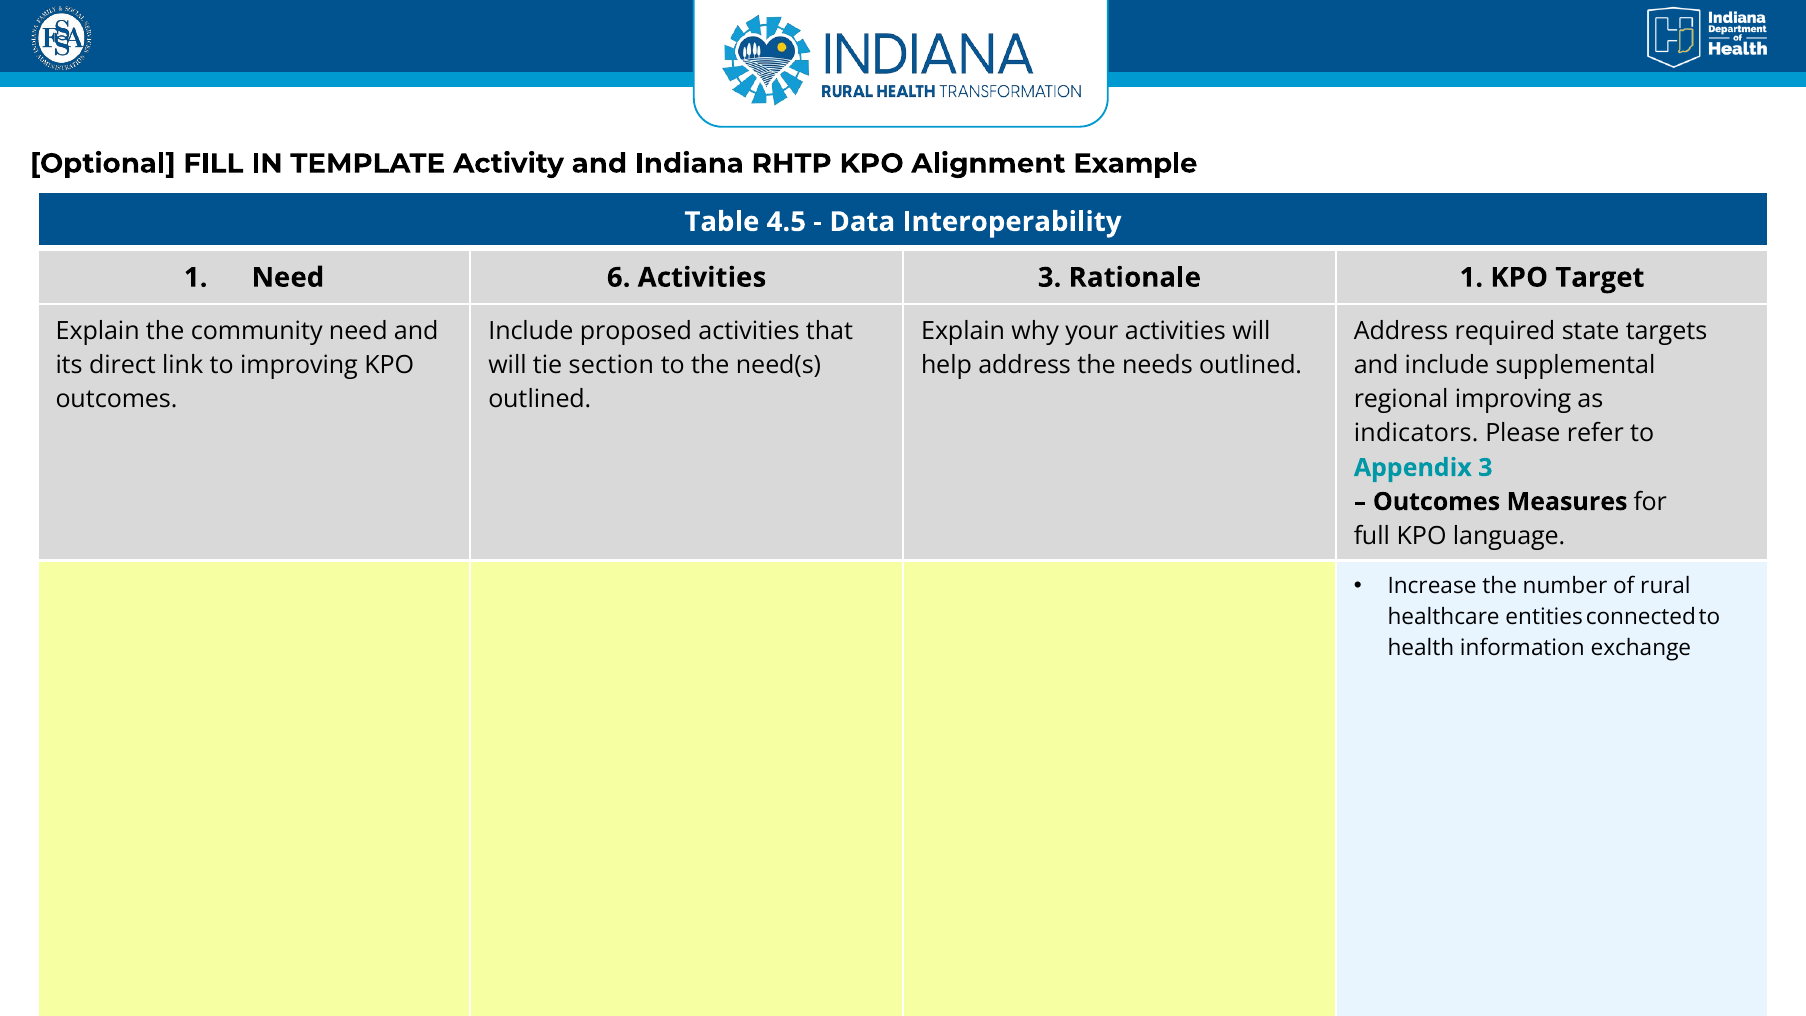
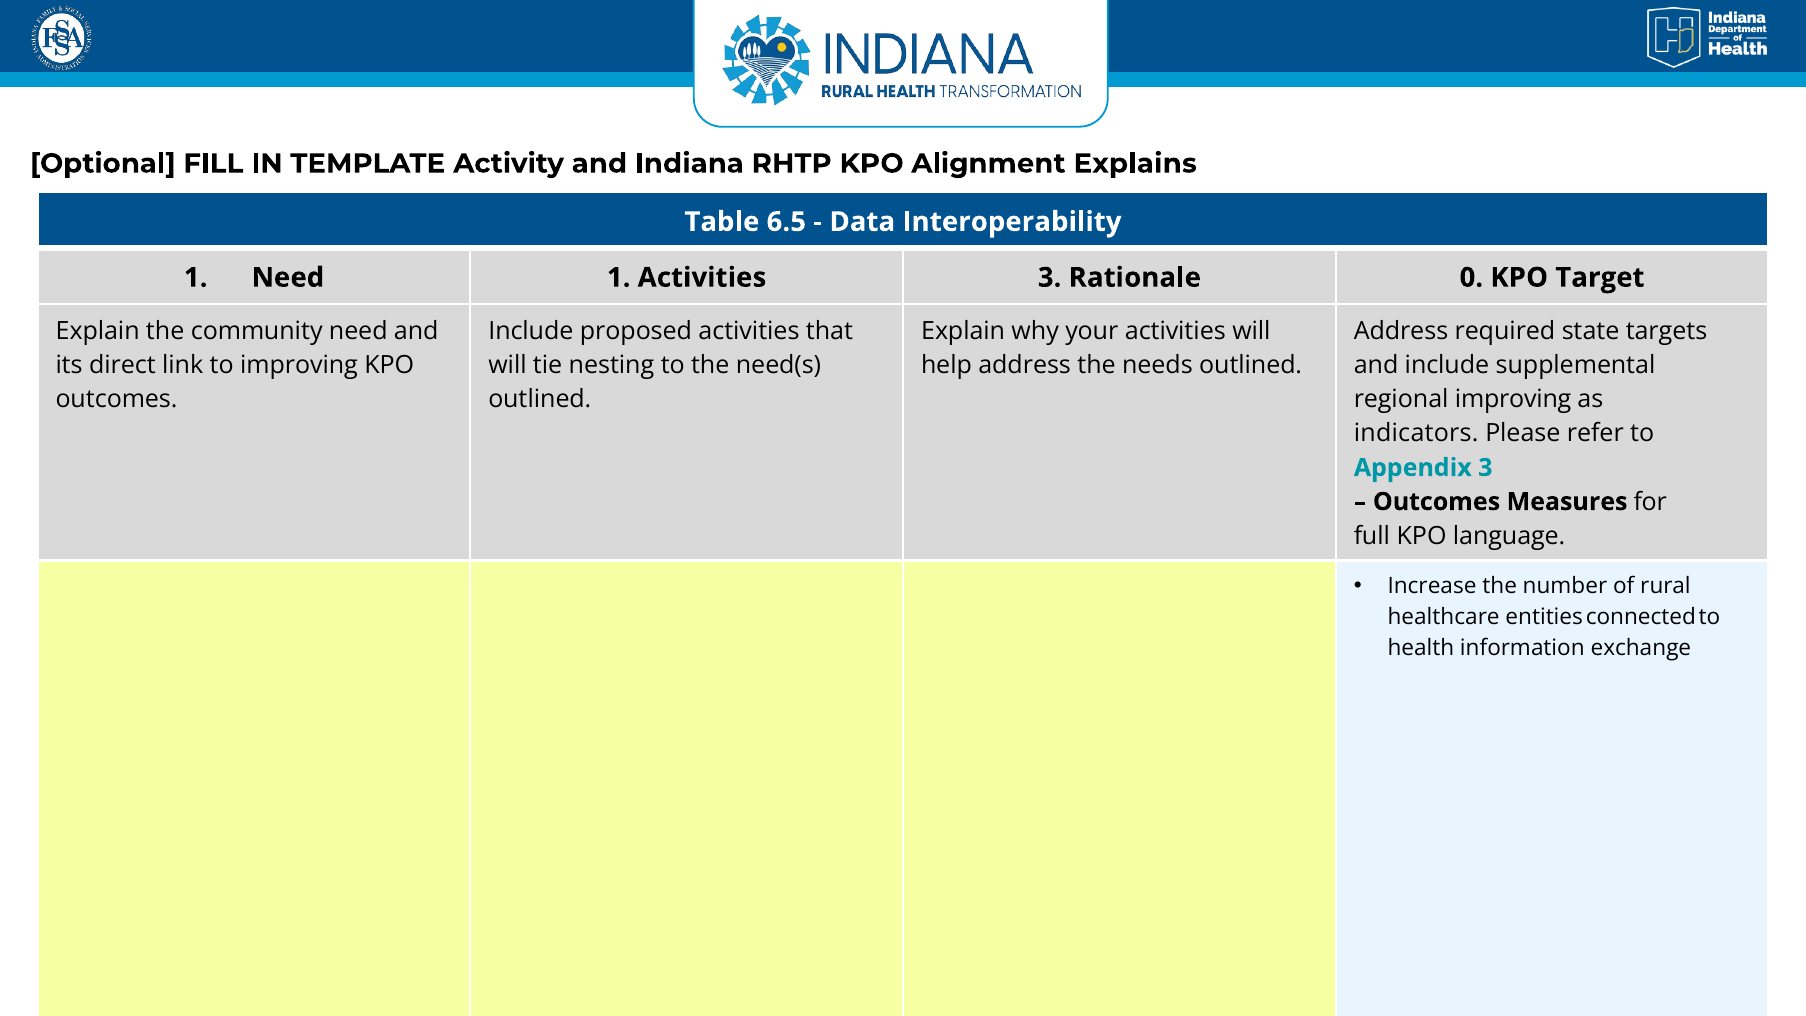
Example: Example -> Explains
4.5: 4.5 -> 6.5
Need 6: 6 -> 1
Rationale 1: 1 -> 0
section: section -> nesting
